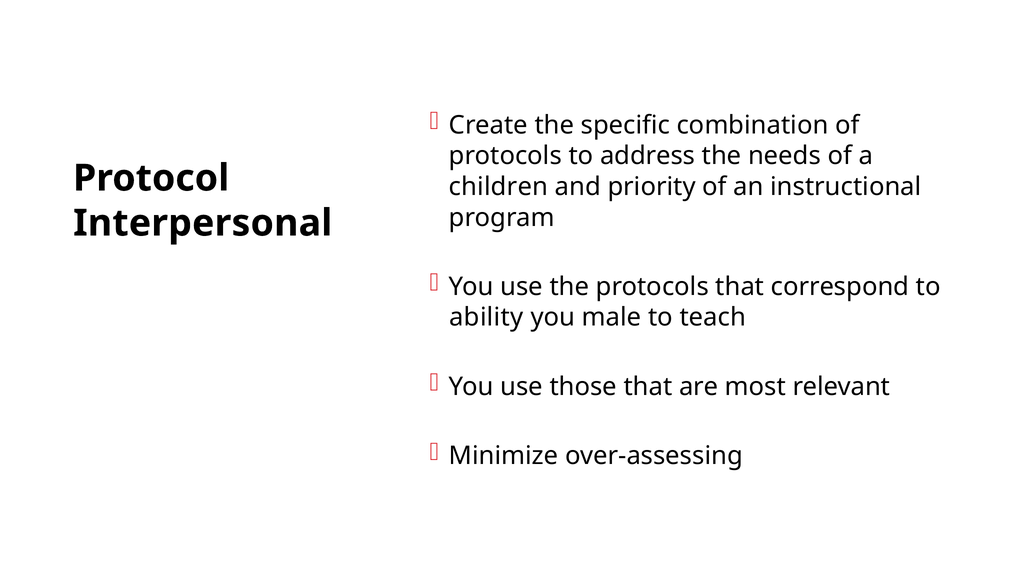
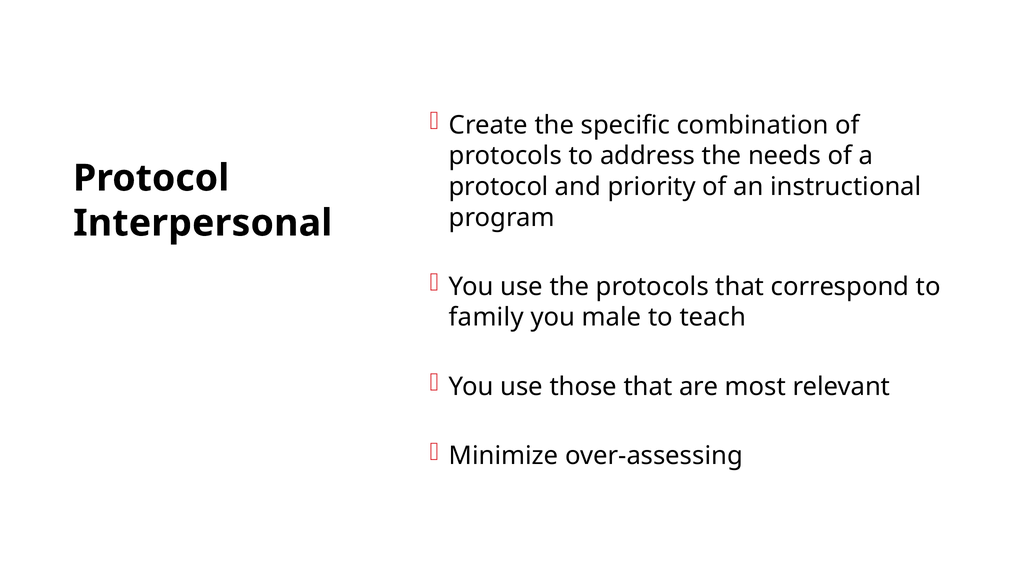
children at (499, 187): children -> protocol
ability: ability -> family
